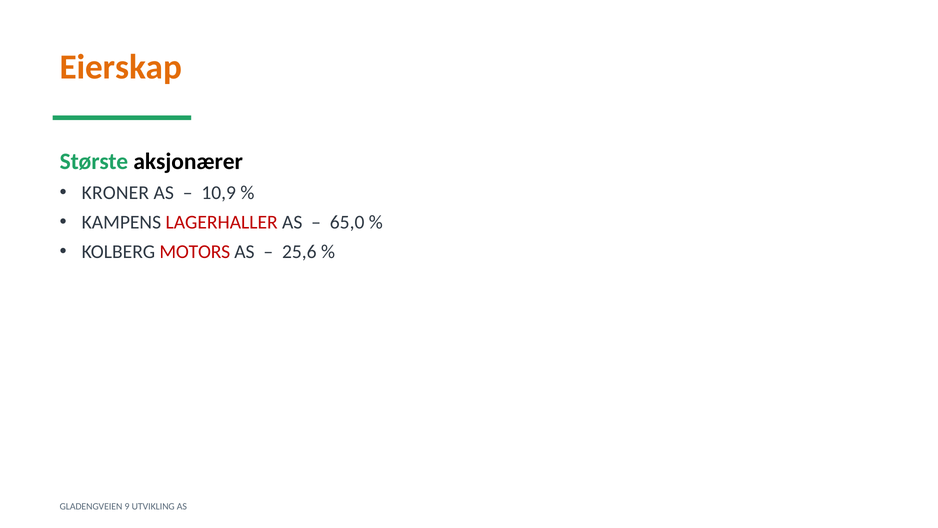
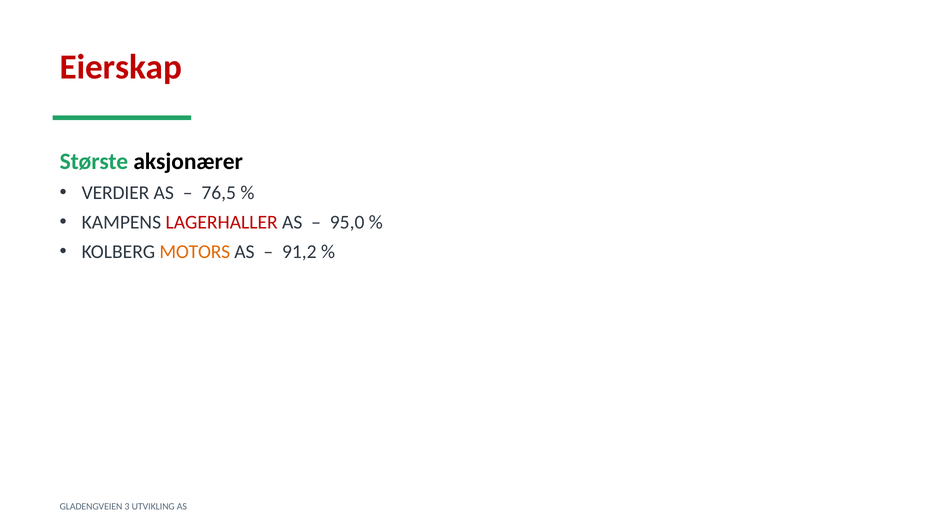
Eierskap colour: orange -> red
KRONER: KRONER -> VERDIER
10,9: 10,9 -> 76,5
65,0: 65,0 -> 95,0
MOTORS colour: red -> orange
25,6: 25,6 -> 91,2
9: 9 -> 3
